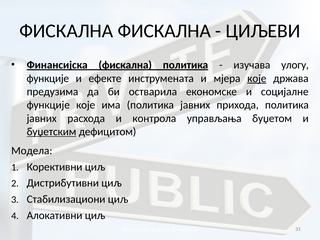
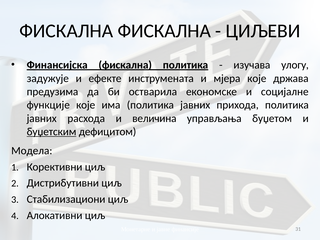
функције at (48, 78): функције -> задужује
које at (257, 78) underline: present -> none
контрола: контрола -> величина
